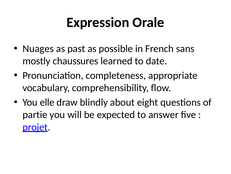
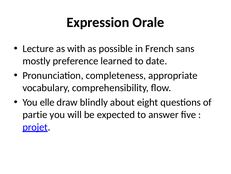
Nuages: Nuages -> Lecture
past: past -> with
chaussures: chaussures -> preference
